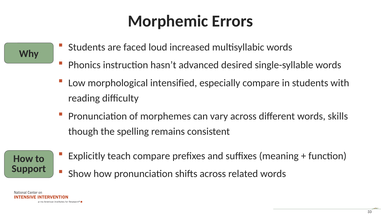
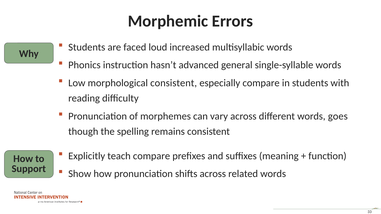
desired: desired -> general
morphological intensified: intensified -> consistent
skills: skills -> goes
